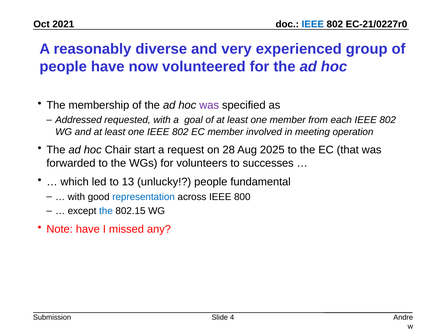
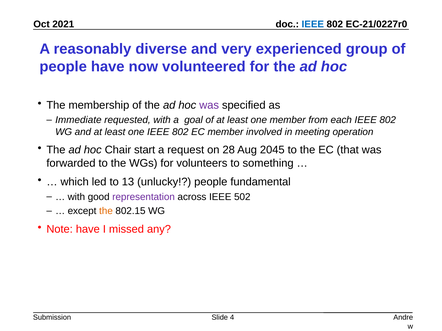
Addressed: Addressed -> Immediate
2025: 2025 -> 2045
successes: successes -> something
representation colour: blue -> purple
800: 800 -> 502
the at (106, 211) colour: blue -> orange
